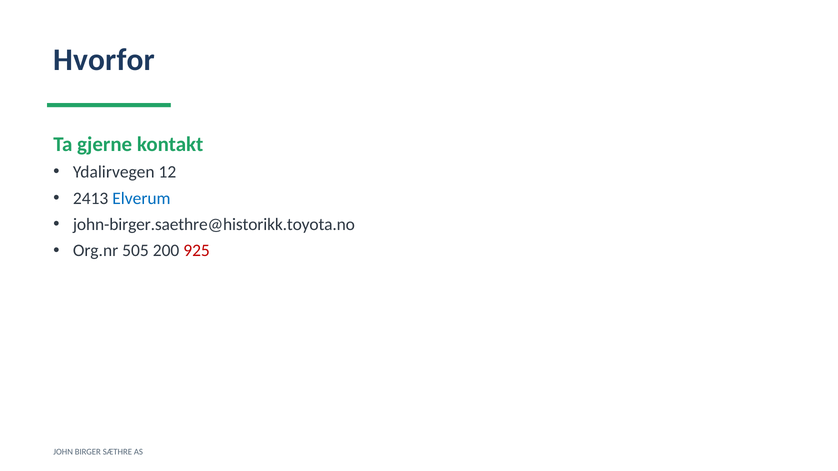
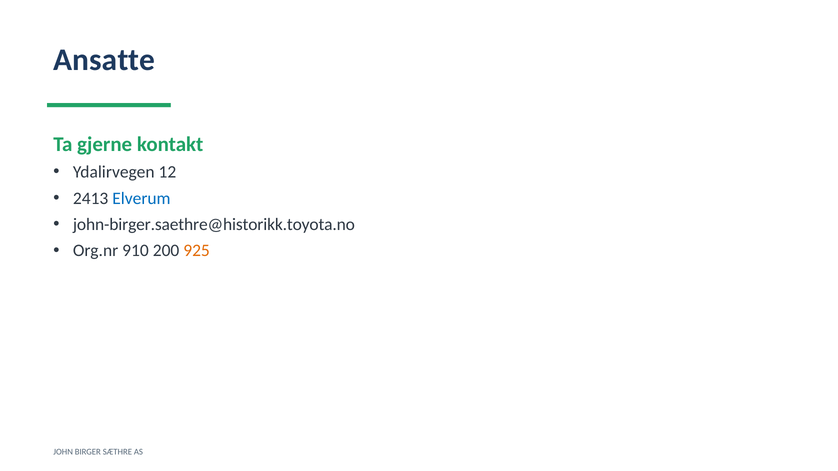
Hvorfor: Hvorfor -> Ansatte
505: 505 -> 910
925 colour: red -> orange
